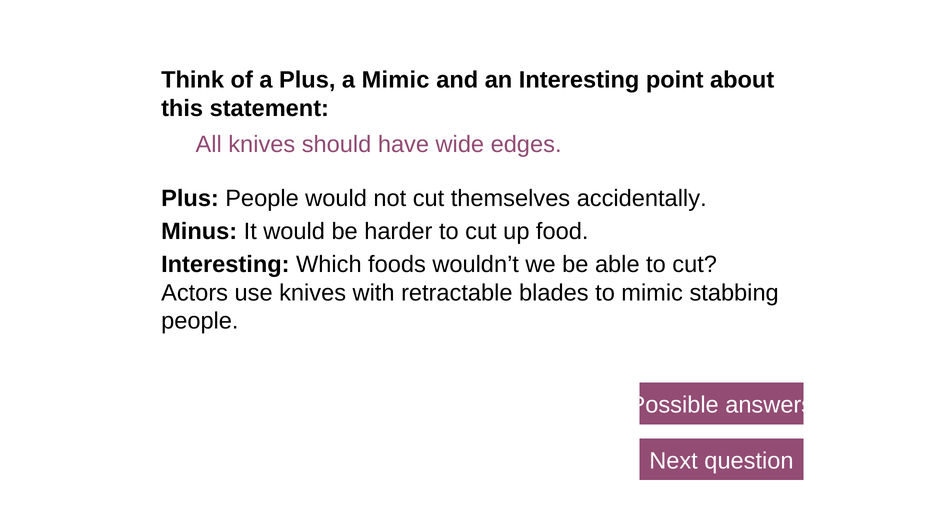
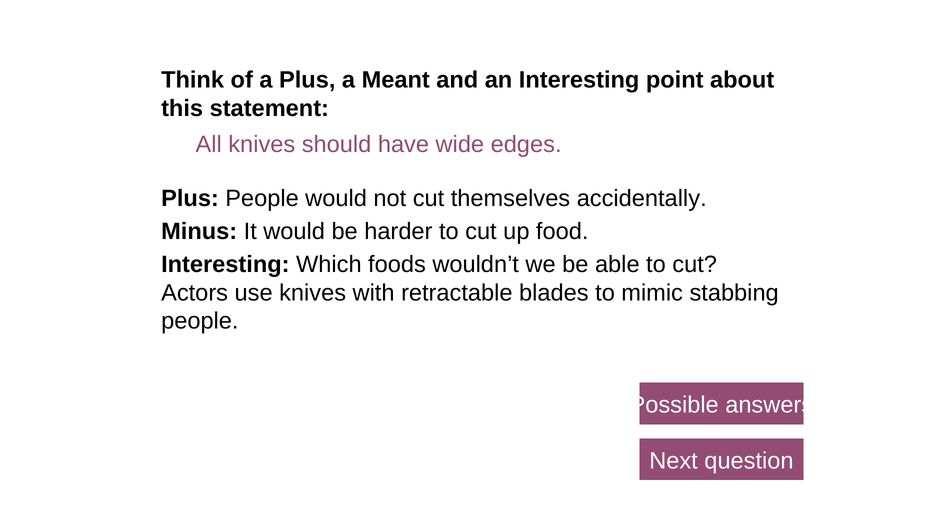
a Mimic: Mimic -> Meant
